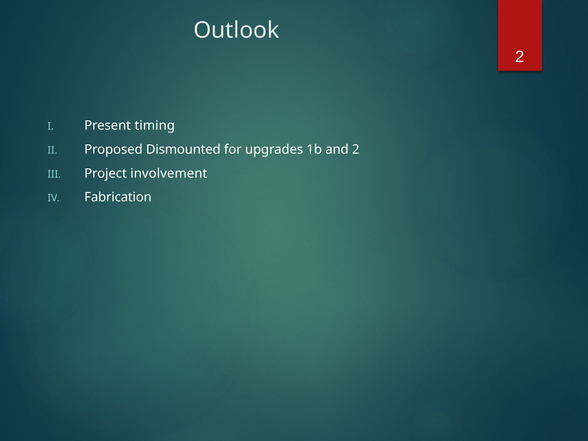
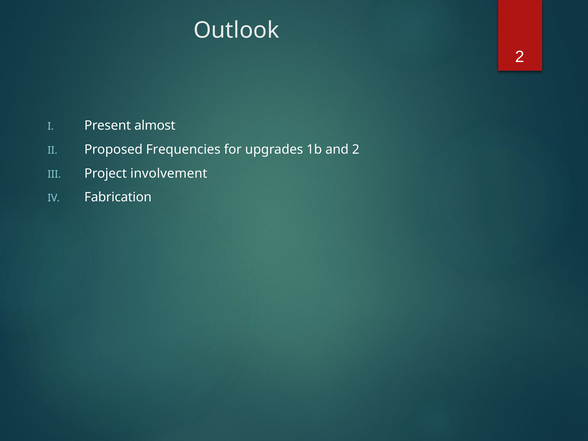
timing: timing -> almost
Dismounted: Dismounted -> Frequencies
